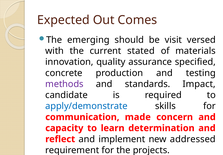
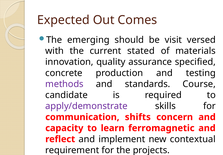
Impact: Impact -> Course
apply/demonstrate colour: blue -> purple
made: made -> shifts
determination: determination -> ferromagnetic
addressed: addressed -> contextual
